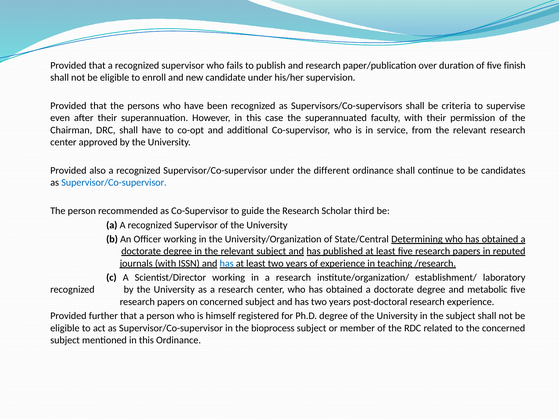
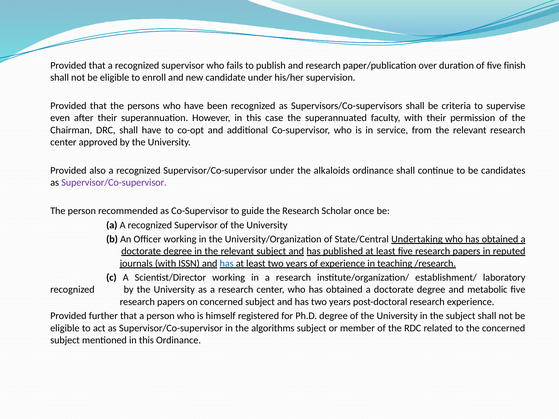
different: different -> alkaloids
Supervisor/Co-supervisor at (114, 183) colour: blue -> purple
third: third -> once
Determining: Determining -> Undertaking
bioprocess: bioprocess -> algorithms
